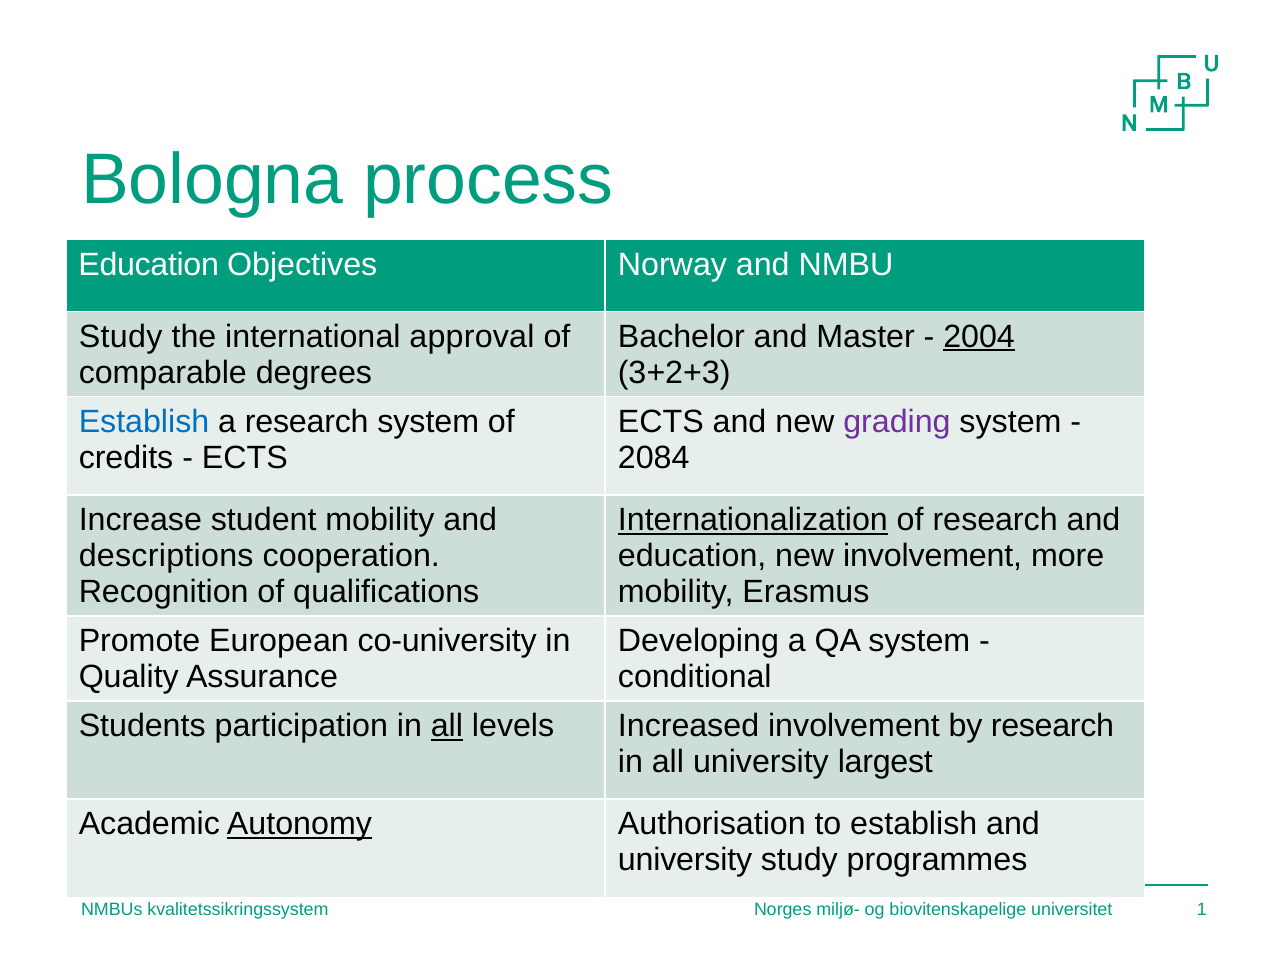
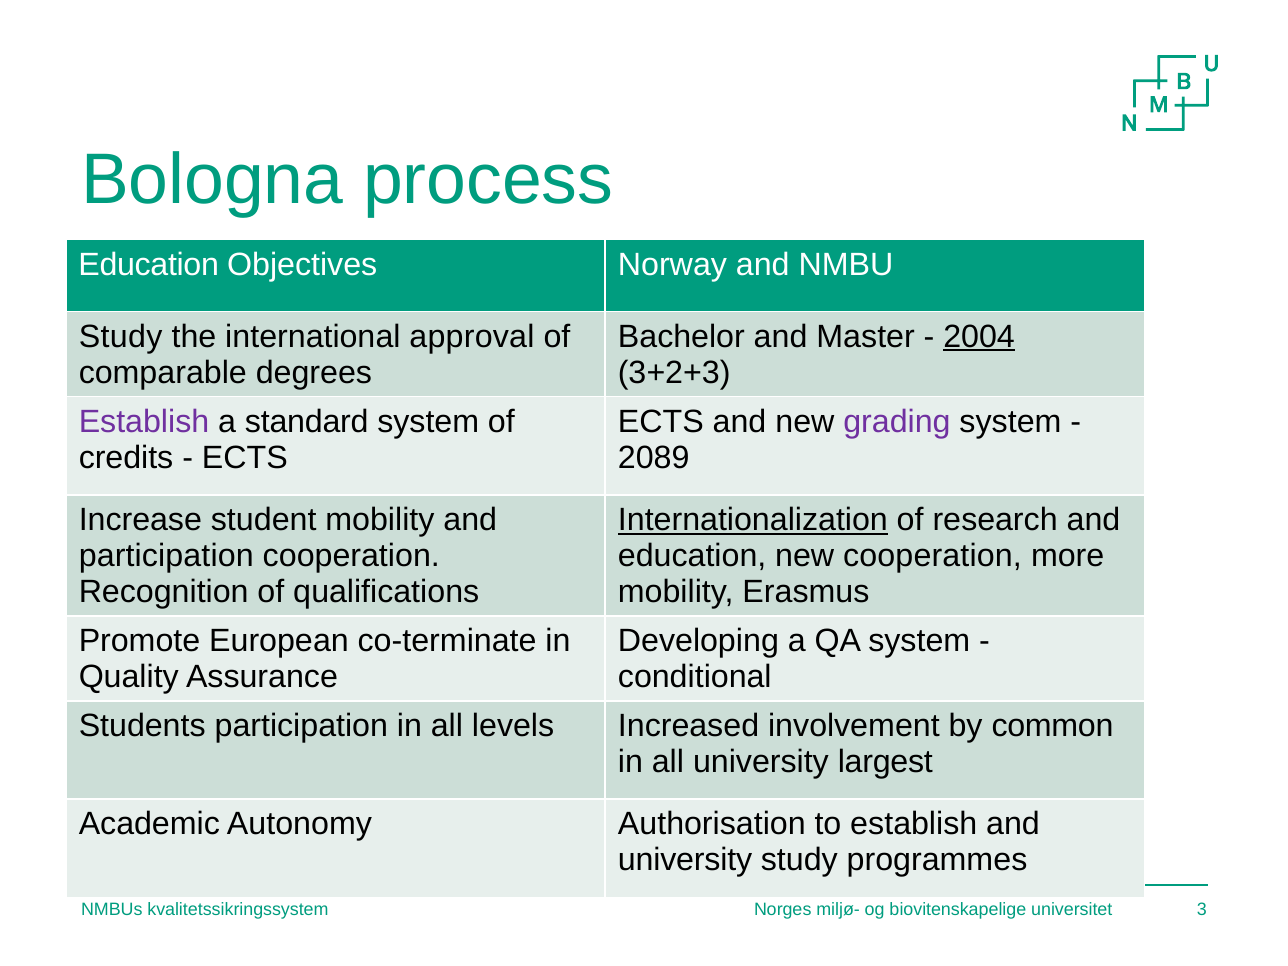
Establish at (144, 421) colour: blue -> purple
a research: research -> standard
2084: 2084 -> 2089
descriptions at (166, 556): descriptions -> participation
new involvement: involvement -> cooperation
co-university: co-university -> co-terminate
all at (447, 726) underline: present -> none
by research: research -> common
Autonomy underline: present -> none
1: 1 -> 3
